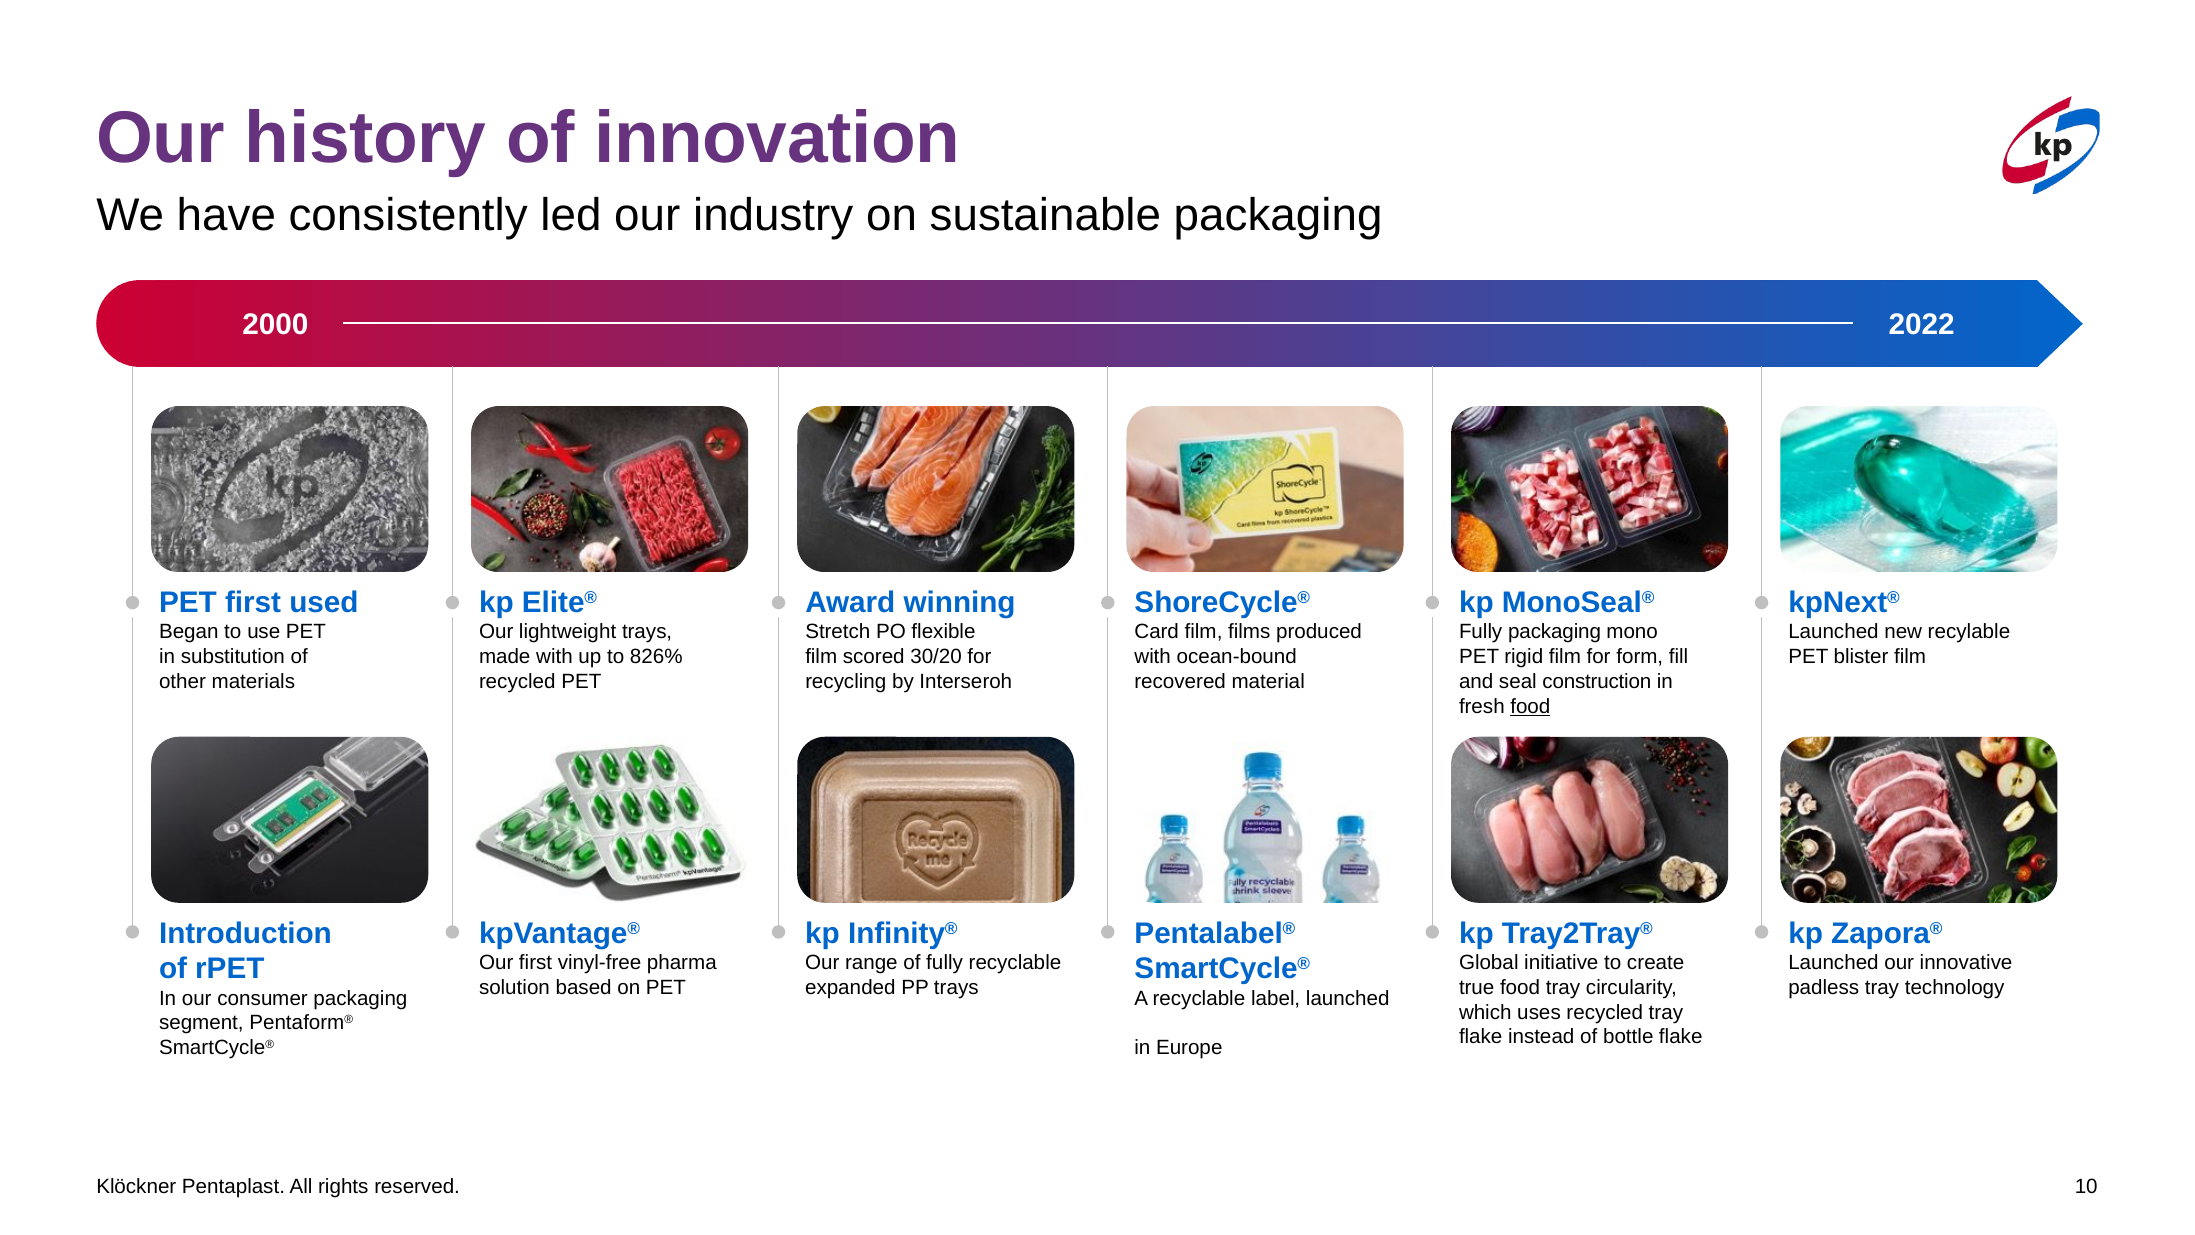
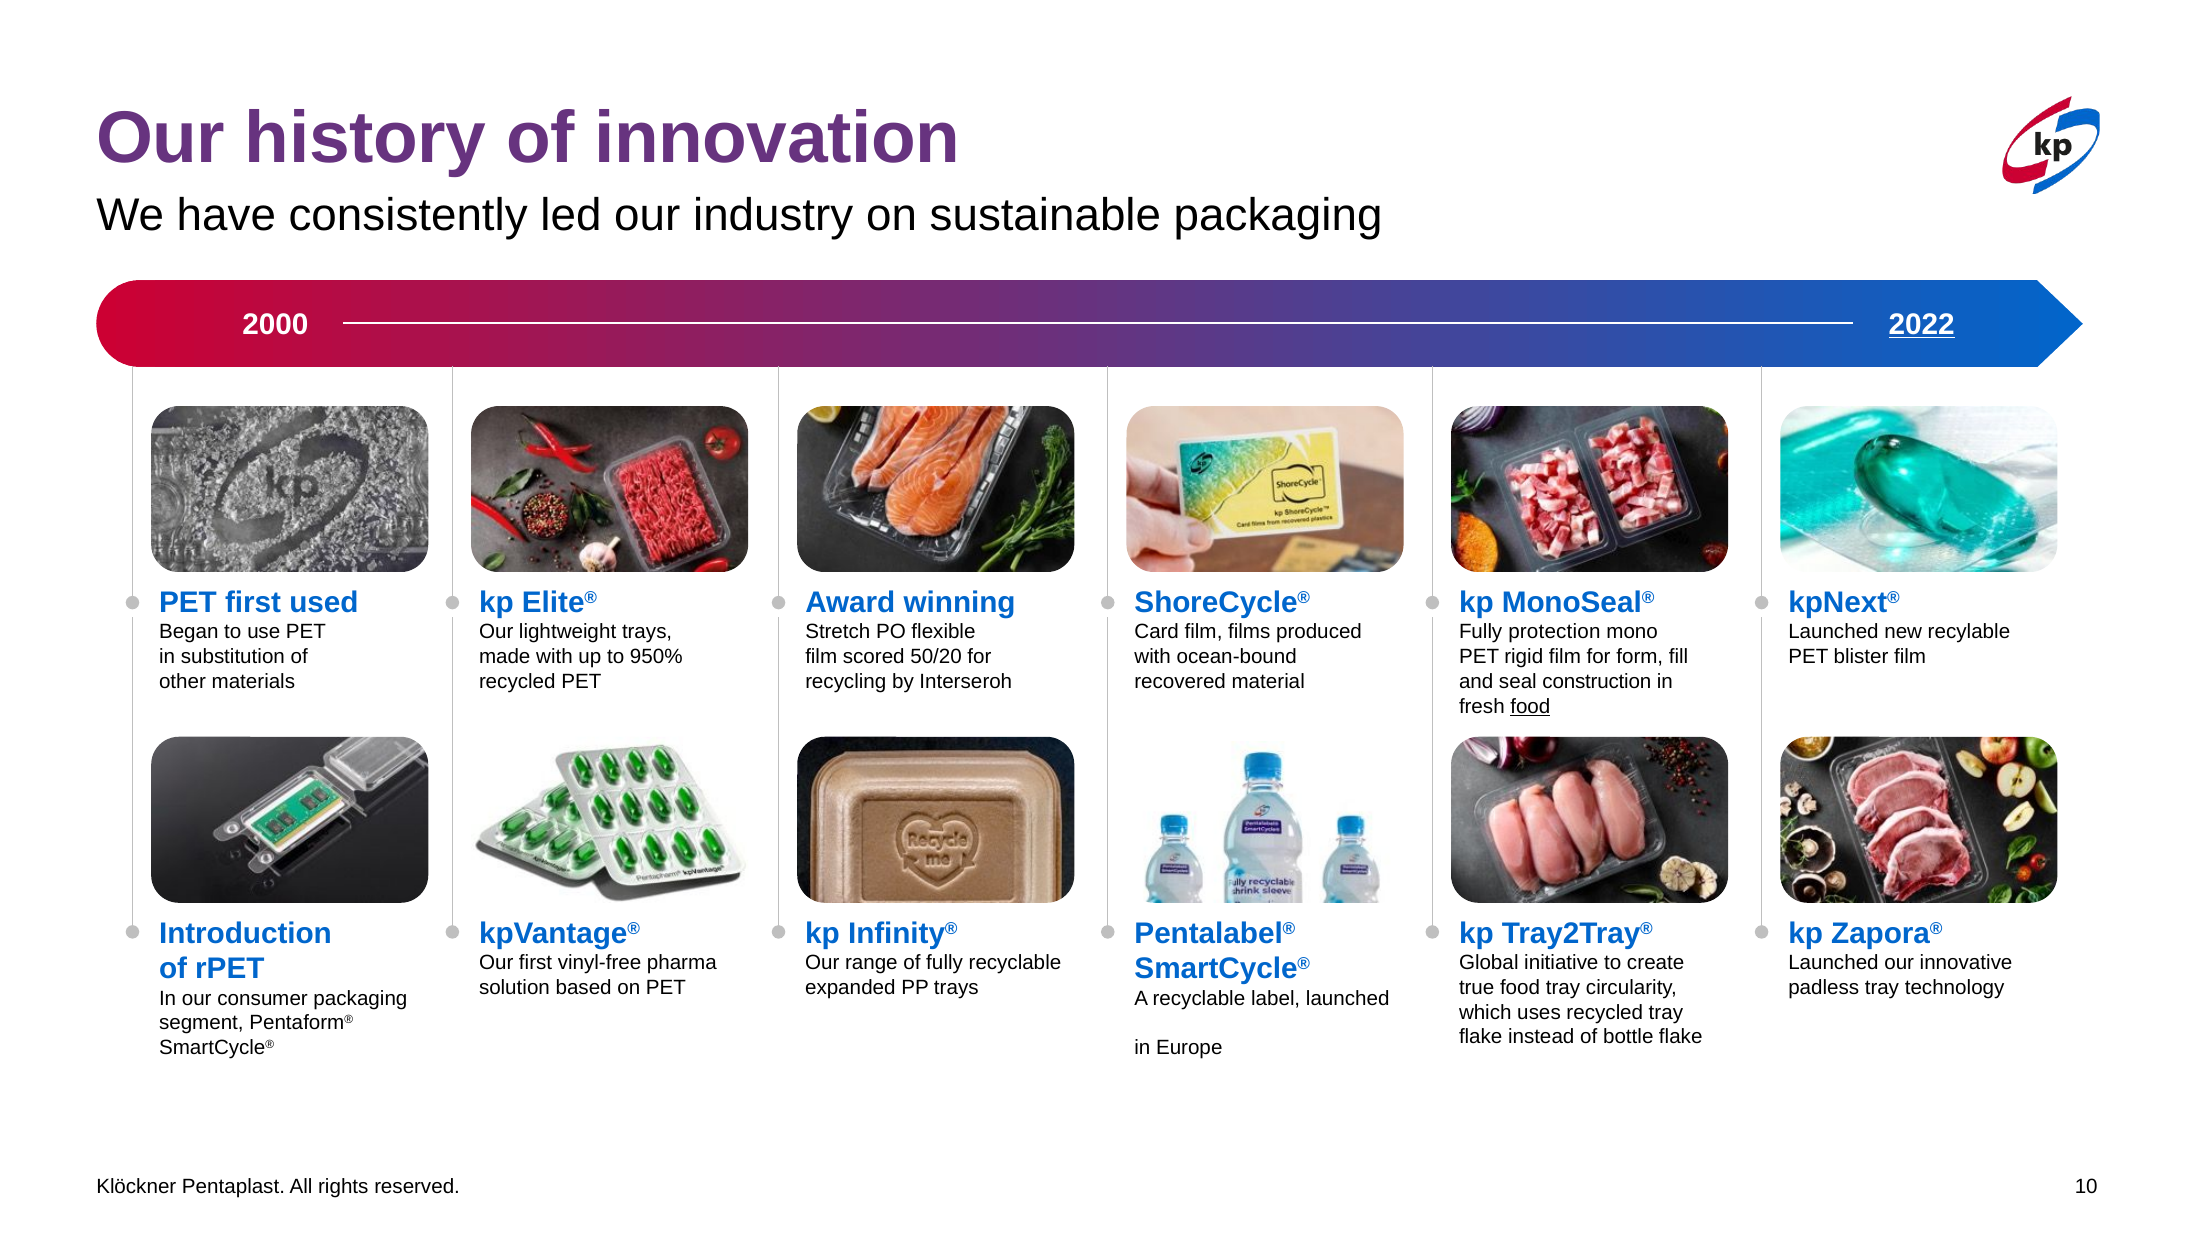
2022 underline: none -> present
Fully packaging: packaging -> protection
826%: 826% -> 950%
30/20: 30/20 -> 50/20
